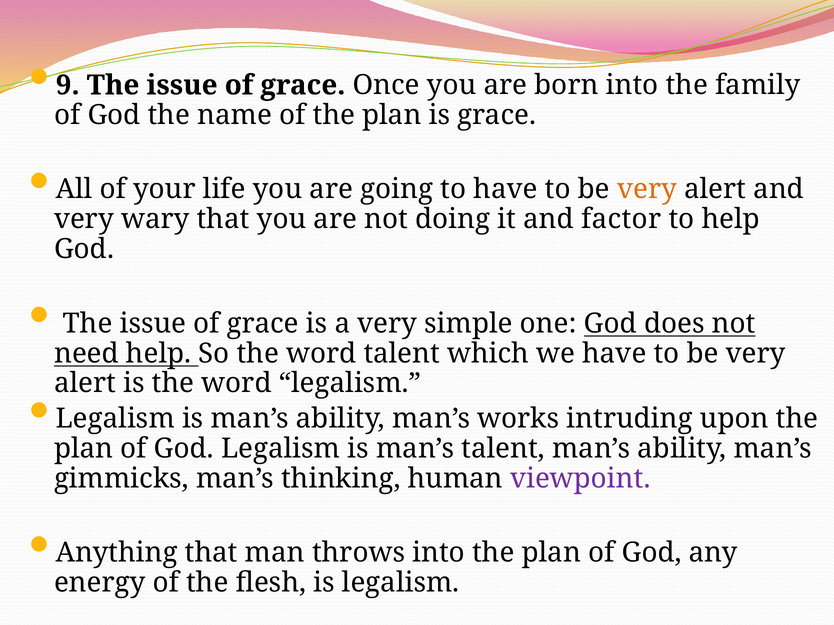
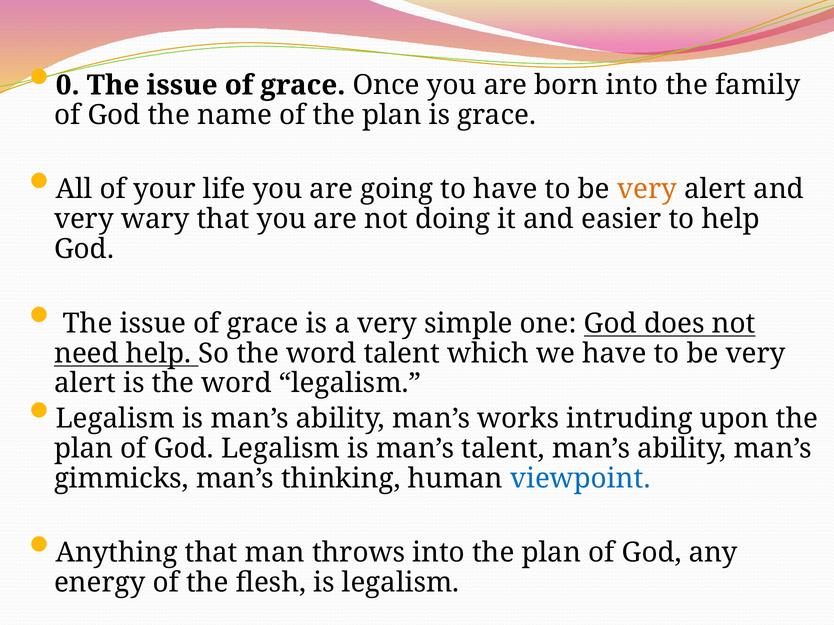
9: 9 -> 0
factor: factor -> easier
viewpoint colour: purple -> blue
